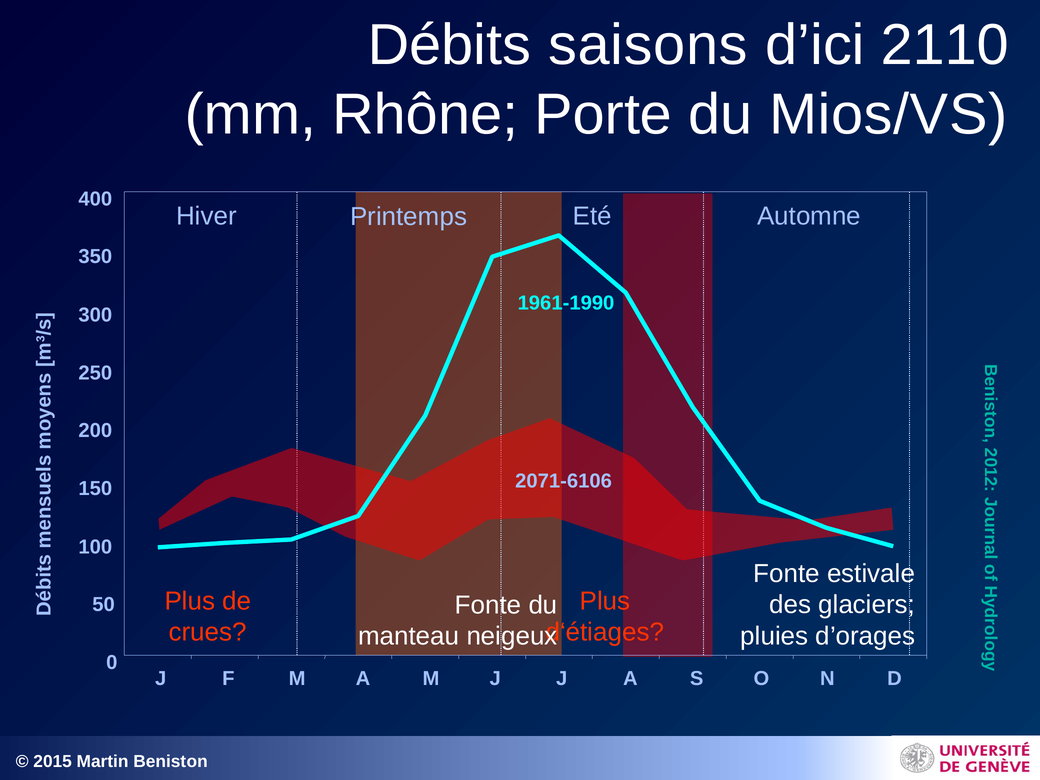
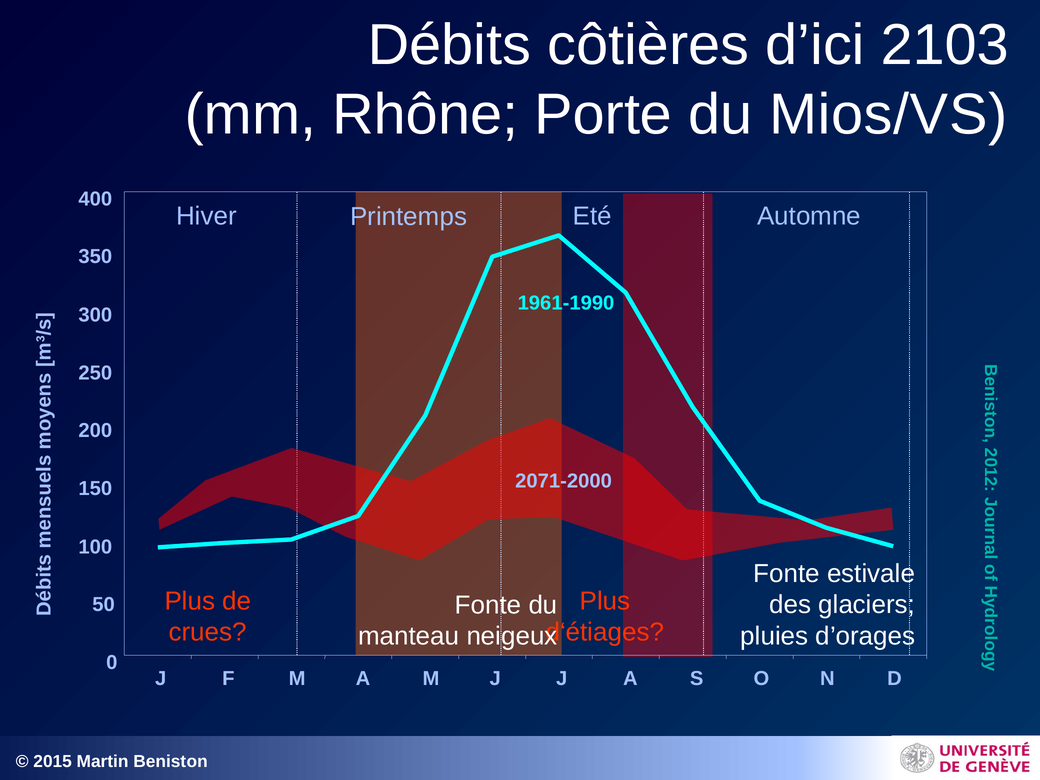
saisons: saisons -> côtières
2110: 2110 -> 2103
2071-6106: 2071-6106 -> 2071-2000
